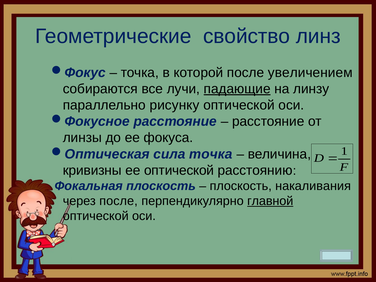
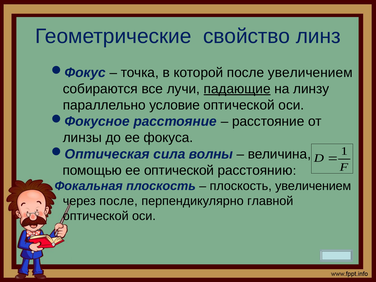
рисунку: рисунку -> условие
сила точка: точка -> волны
кривизны: кривизны -> помощью
плоскость накаливания: накаливания -> увеличением
главной underline: present -> none
